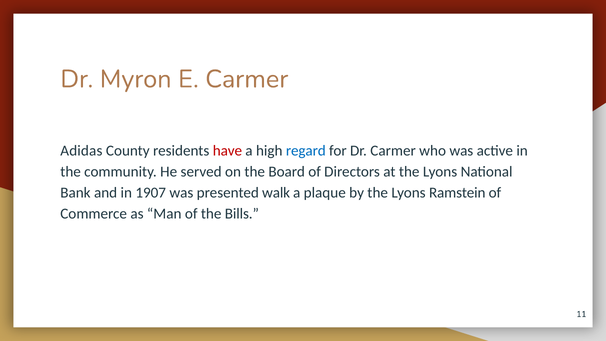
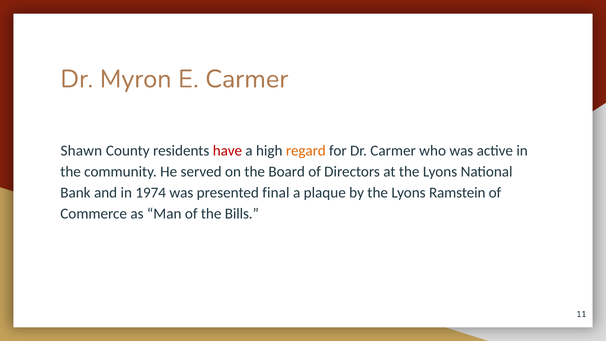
Adidas: Adidas -> Shawn
regard colour: blue -> orange
1907: 1907 -> 1974
walk: walk -> final
